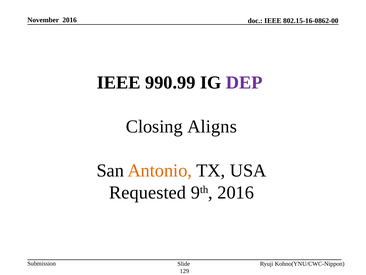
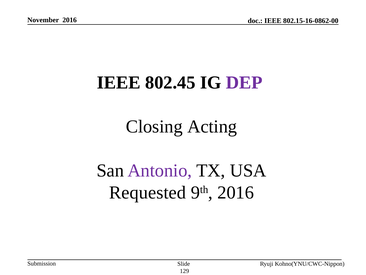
990.99: 990.99 -> 802.45
Aligns: Aligns -> Acting
Antonio colour: orange -> purple
